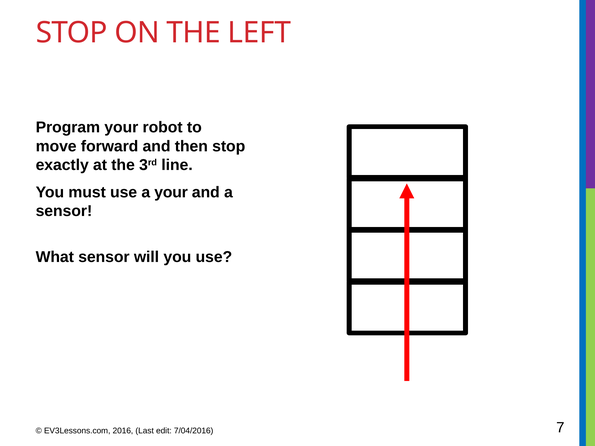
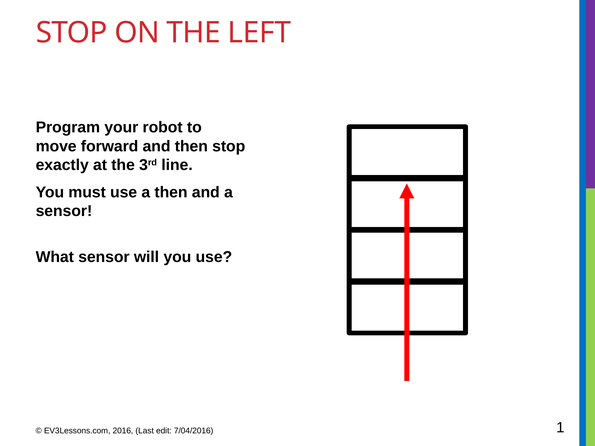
a your: your -> then
7: 7 -> 1
